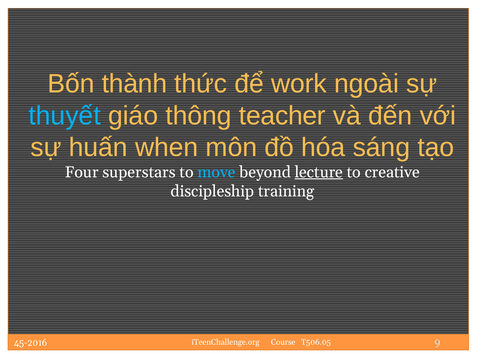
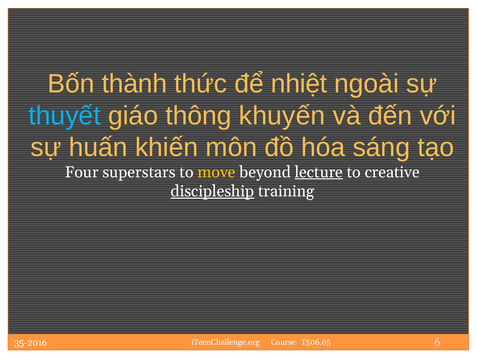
work: work -> nhiệt
teacher: teacher -> khuyến
when: when -> khiến
move colour: light blue -> yellow
discipleship underline: none -> present
9: 9 -> 6
45-2016: 45-2016 -> 35-2016
